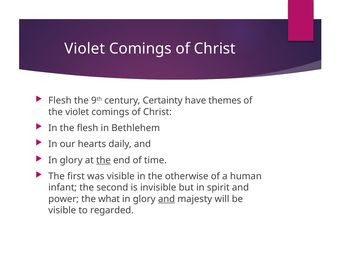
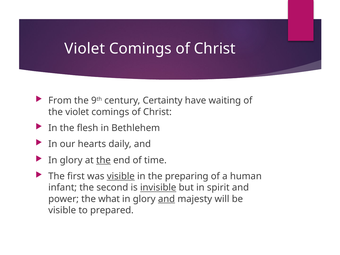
Flesh at (60, 101): Flesh -> From
themes: themes -> waiting
visible at (121, 176) underline: none -> present
otherwise: otherwise -> preparing
invisible underline: none -> present
regarded: regarded -> prepared
